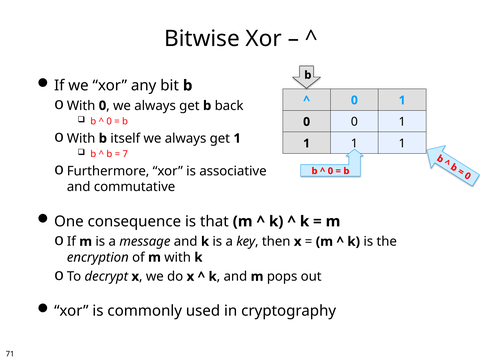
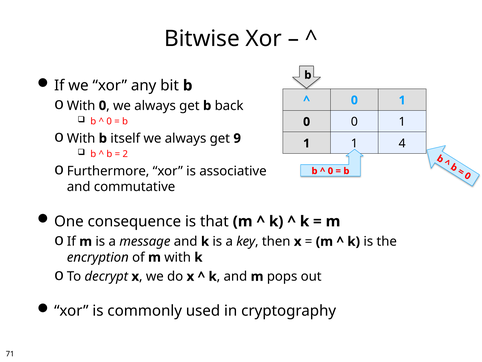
get 1: 1 -> 9
1 at (402, 143): 1 -> 4
7: 7 -> 2
